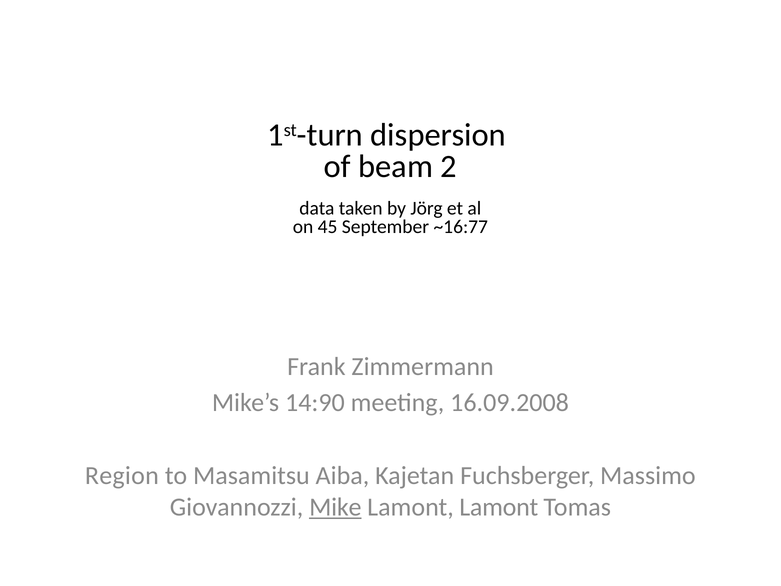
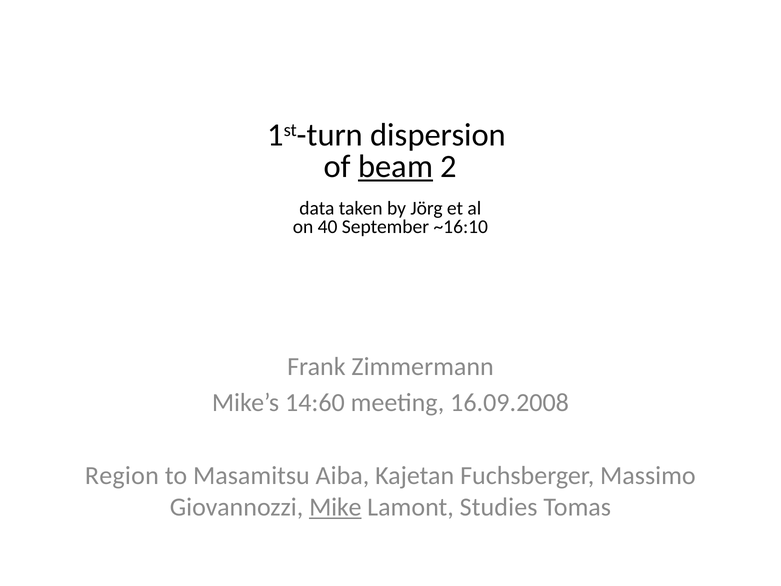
beam underline: none -> present
45: 45 -> 40
~16:77: ~16:77 -> ~16:10
14:90: 14:90 -> 14:60
Lamont Lamont: Lamont -> Studies
